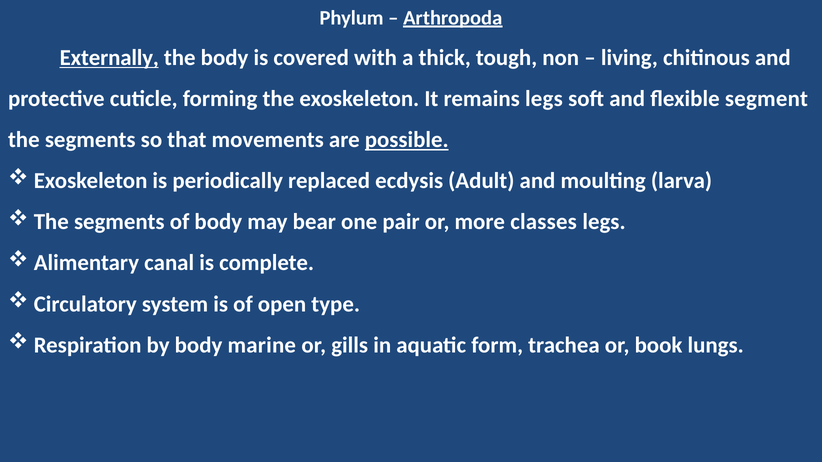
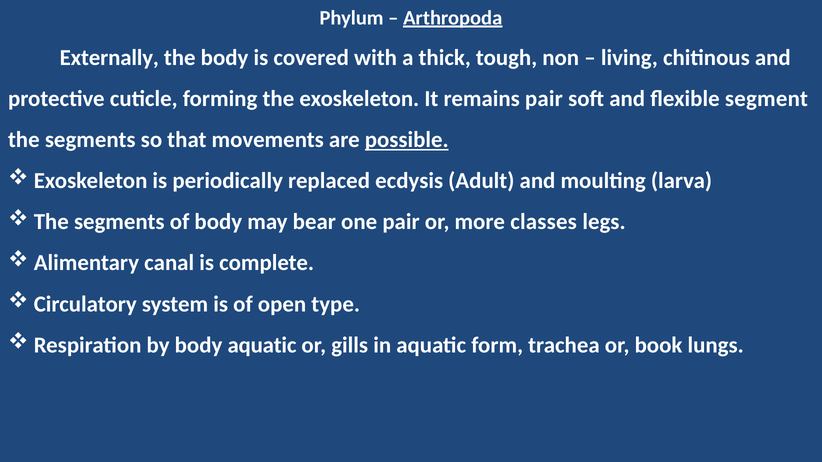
Externally underline: present -> none
remains legs: legs -> pair
body marine: marine -> aquatic
